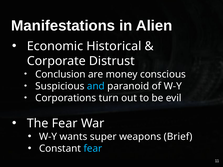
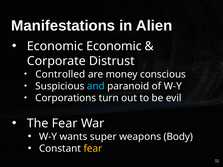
Economic Historical: Historical -> Economic
Conclusion: Conclusion -> Controlled
Brief: Brief -> Body
fear at (93, 149) colour: light blue -> yellow
